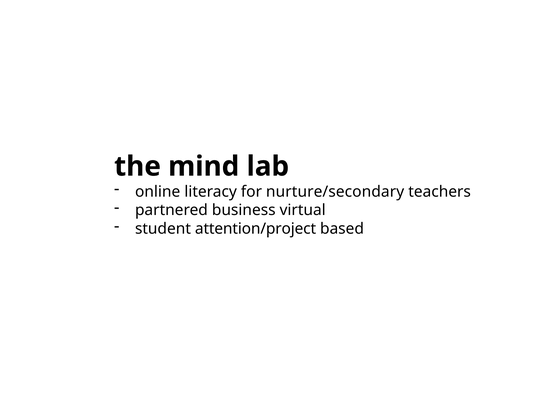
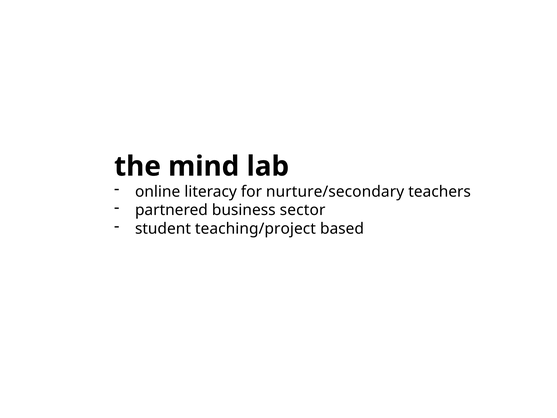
virtual: virtual -> sector
attention/project: attention/project -> teaching/project
